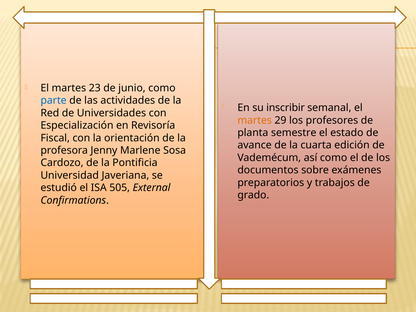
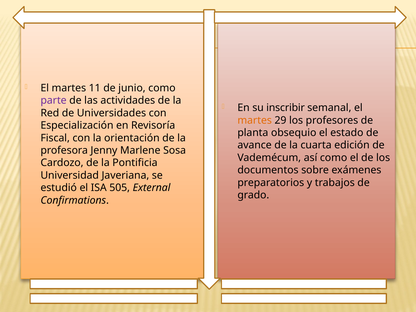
23: 23 -> 11
parte colour: blue -> purple
semestre: semestre -> obsequio
